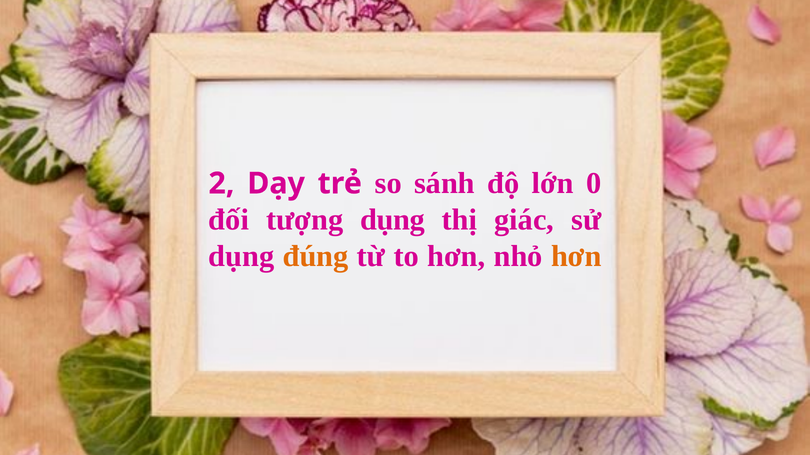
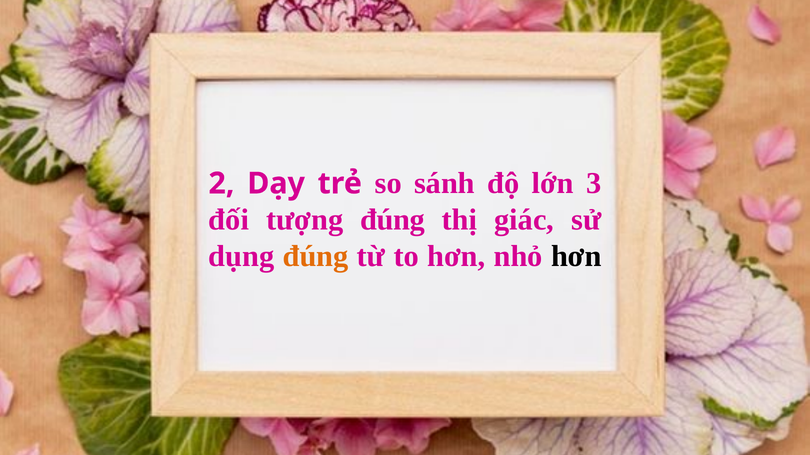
0: 0 -> 3
tượng dụng: dụng -> đúng
hơn at (576, 257) colour: orange -> black
